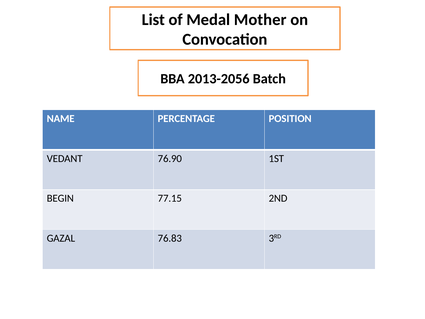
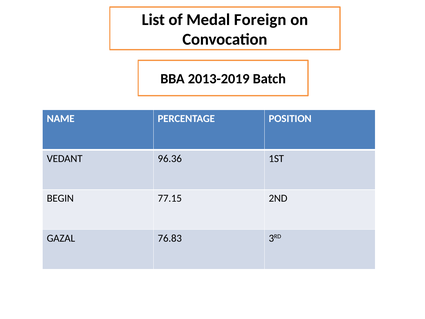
Mother: Mother -> Foreign
2013-2056: 2013-2056 -> 2013-2019
76.90: 76.90 -> 96.36
